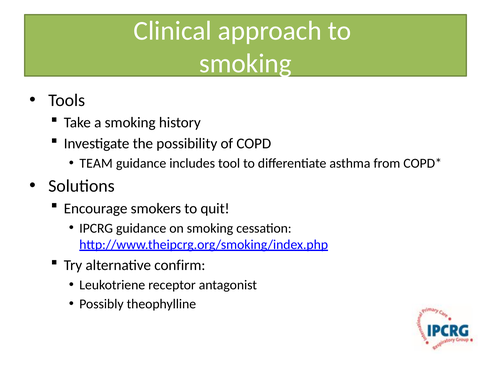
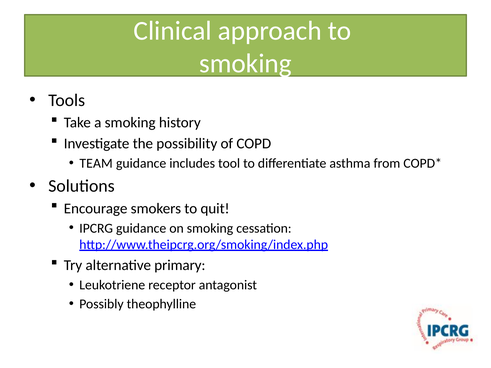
alternative confirm: confirm -> primary
